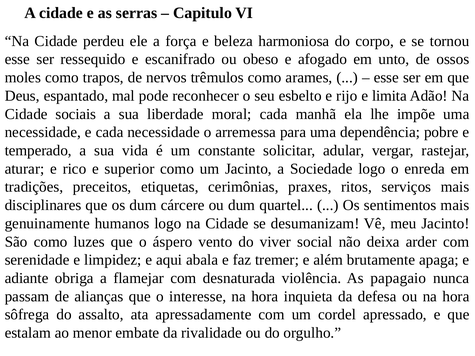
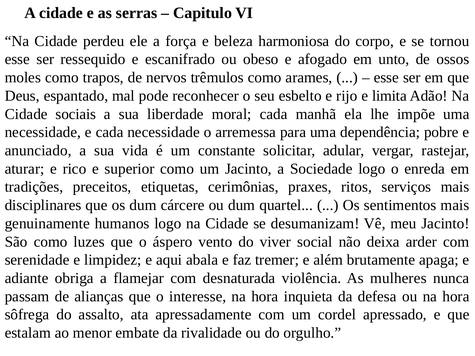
temperado: temperado -> anunciado
papagaio: papagaio -> mulheres
